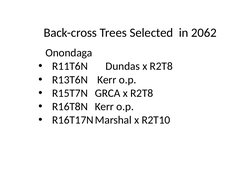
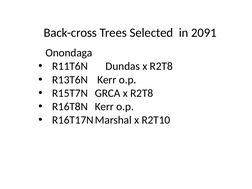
2062: 2062 -> 2091
